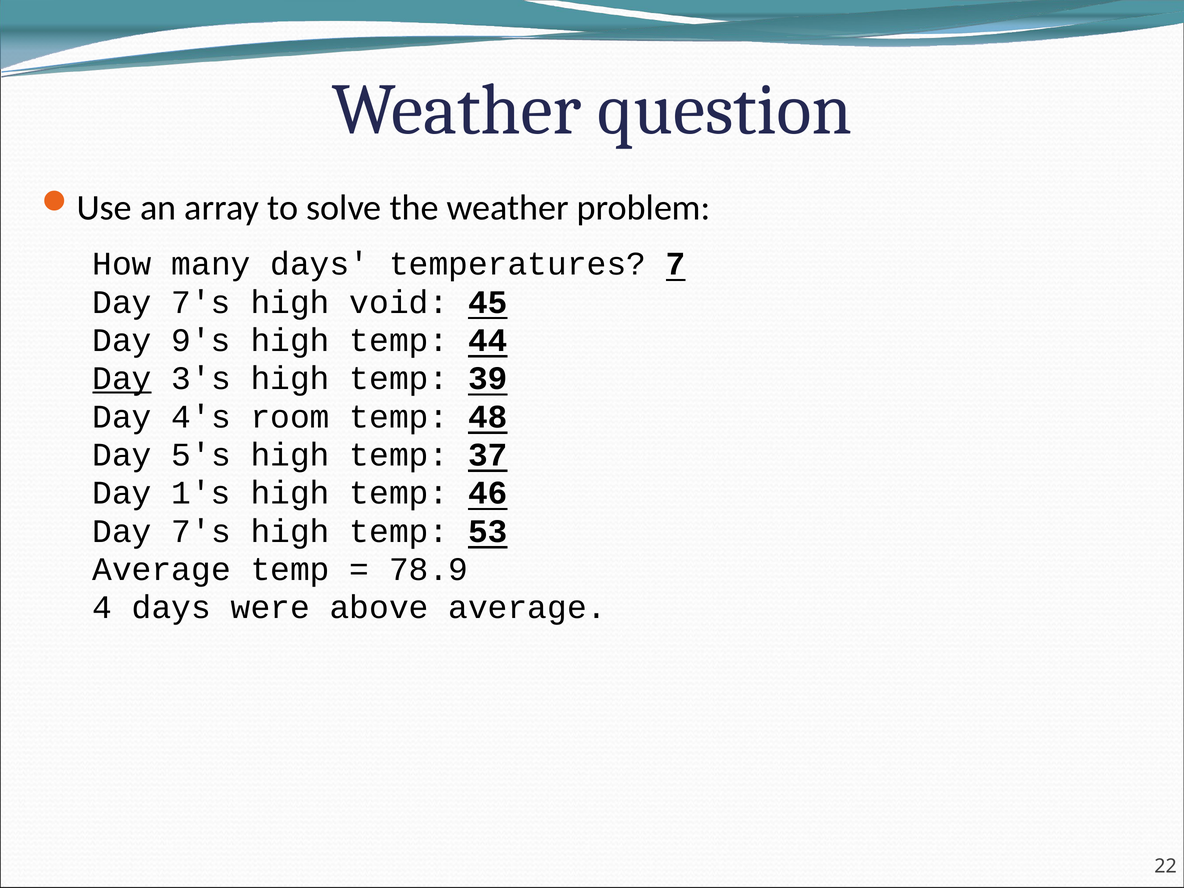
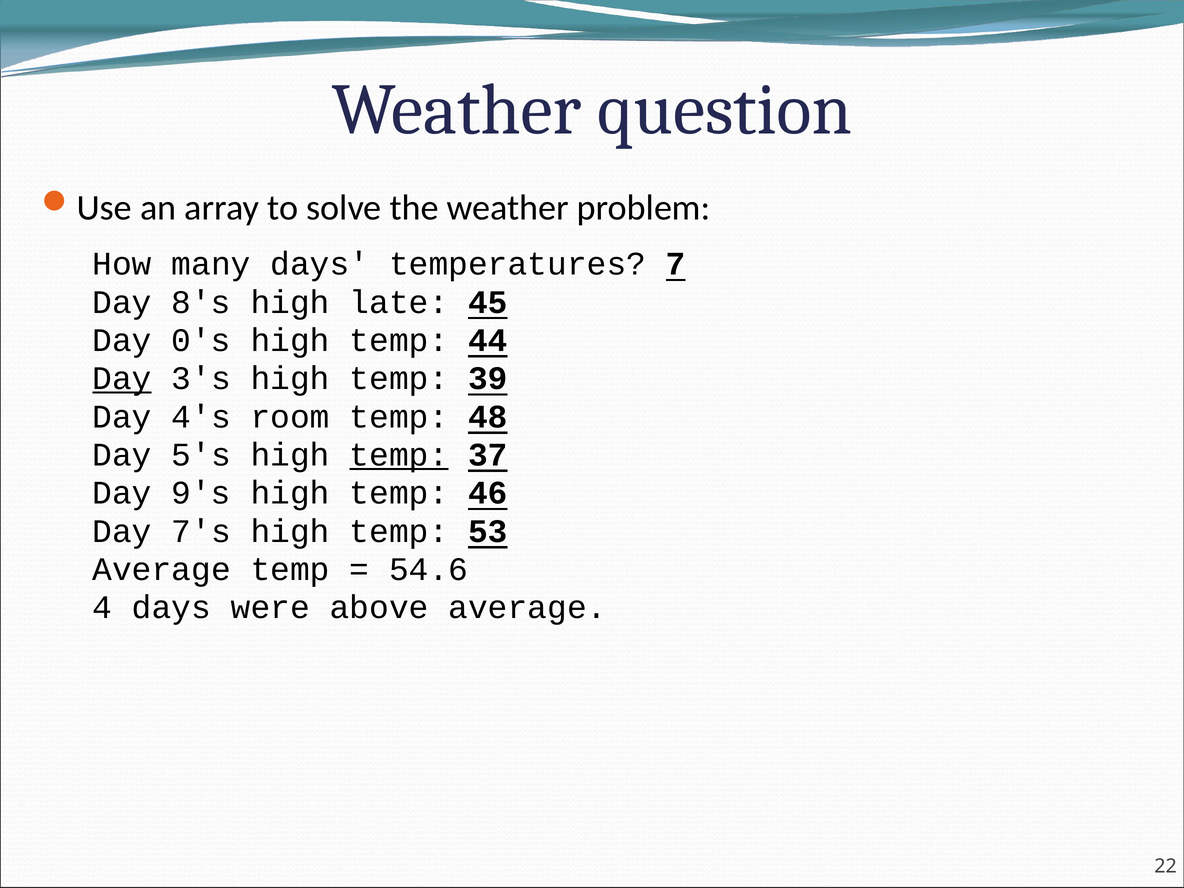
7's at (201, 302): 7's -> 8's
void: void -> late
9's: 9's -> 0's
temp at (399, 455) underline: none -> present
1's: 1's -> 9's
78.9: 78.9 -> 54.6
